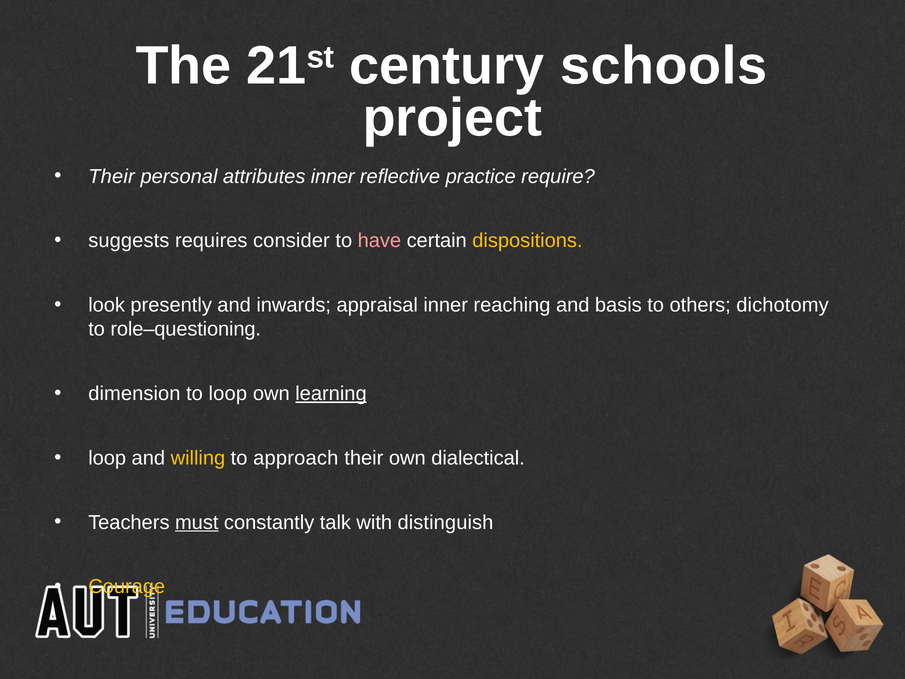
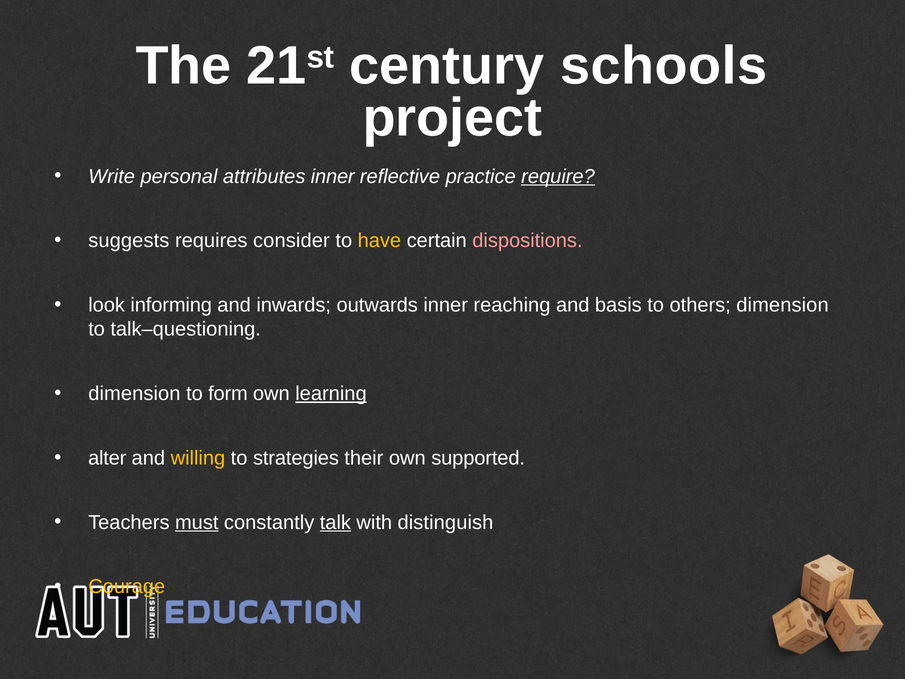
Their at (112, 176): Their -> Write
require underline: none -> present
have colour: pink -> yellow
dispositions colour: yellow -> pink
presently: presently -> informing
appraisal: appraisal -> outwards
others dichotomy: dichotomy -> dimension
role–questioning: role–questioning -> talk–questioning
to loop: loop -> form
loop at (107, 458): loop -> alter
approach: approach -> strategies
dialectical: dialectical -> supported
talk underline: none -> present
